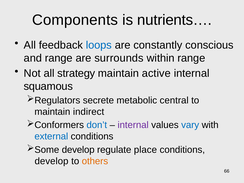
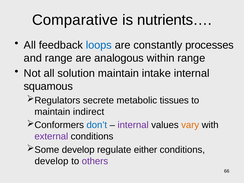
Components: Components -> Comparative
conscious: conscious -> processes
surrounds: surrounds -> analogous
strategy: strategy -> solution
active: active -> intake
central: central -> tissues
vary colour: blue -> orange
external colour: blue -> purple
place: place -> either
others colour: orange -> purple
